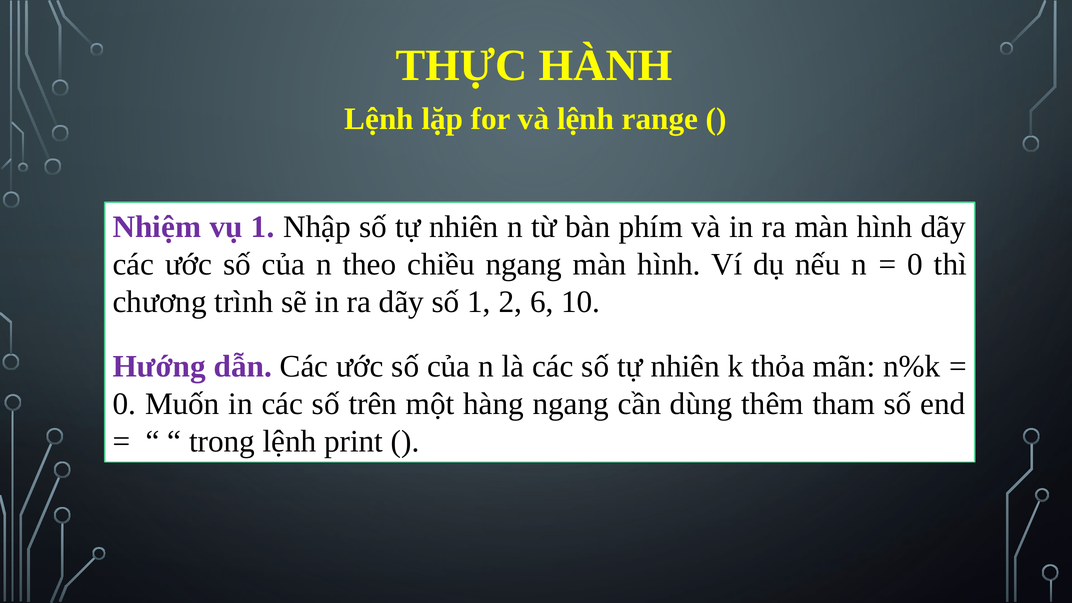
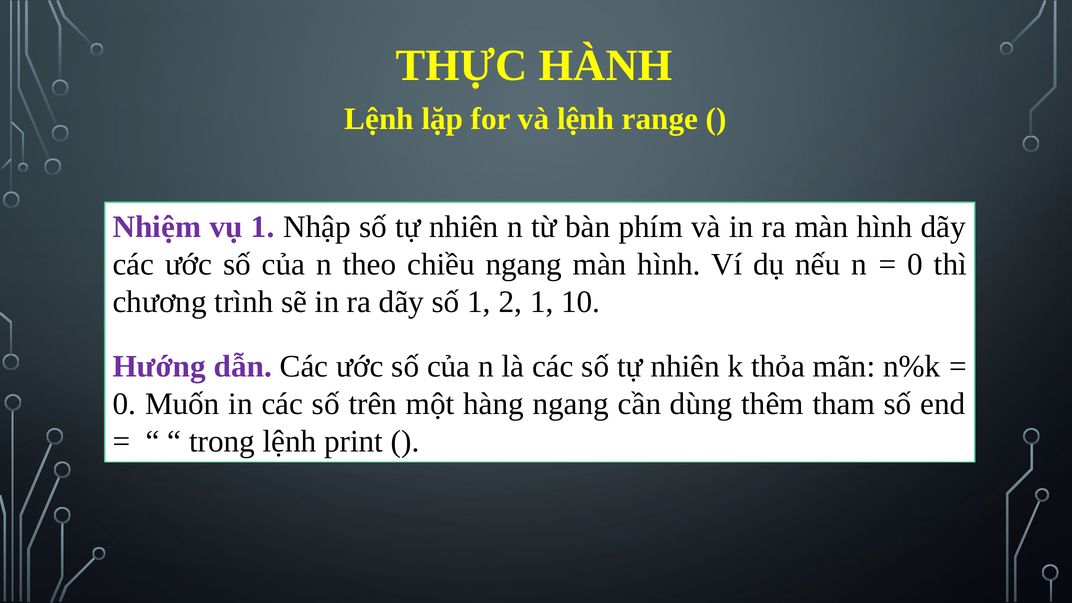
2 6: 6 -> 1
